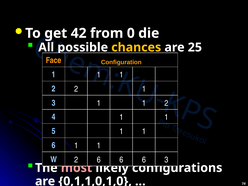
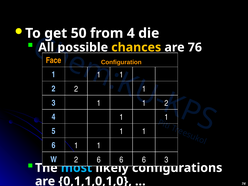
42: 42 -> 50
from 0: 0 -> 4
25: 25 -> 76
most colour: pink -> light blue
